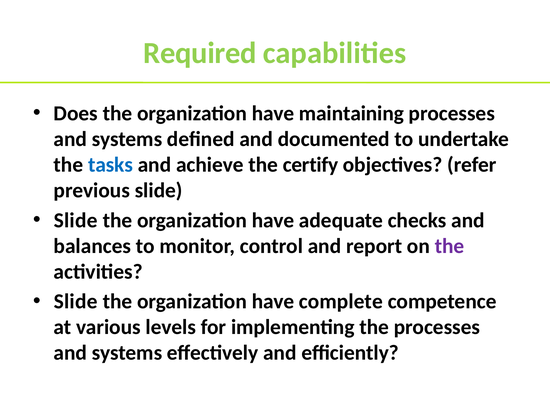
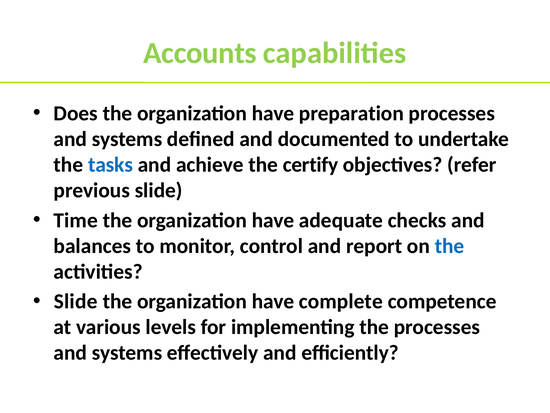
Required: Required -> Accounts
maintaining: maintaining -> preparation
Slide at (76, 220): Slide -> Time
the at (450, 246) colour: purple -> blue
